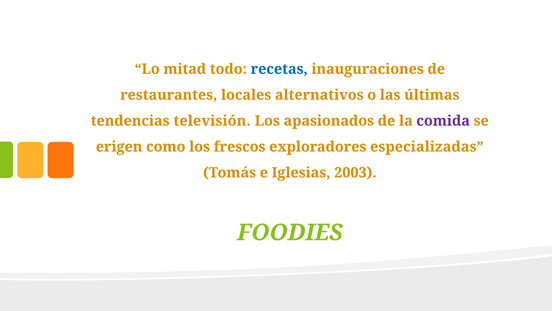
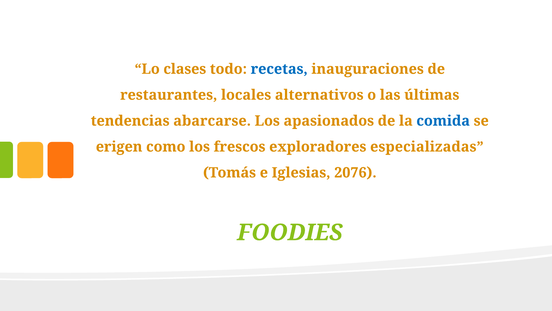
mitad: mitad -> clases
televisión: televisión -> abarcarse
comida colour: purple -> blue
2003: 2003 -> 2076
